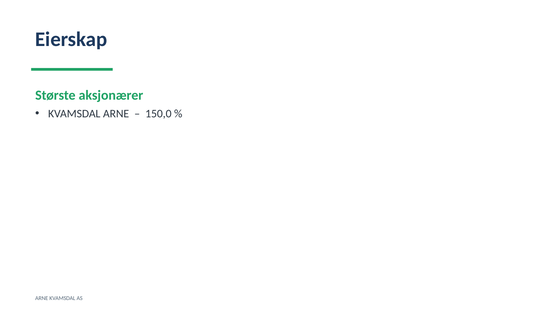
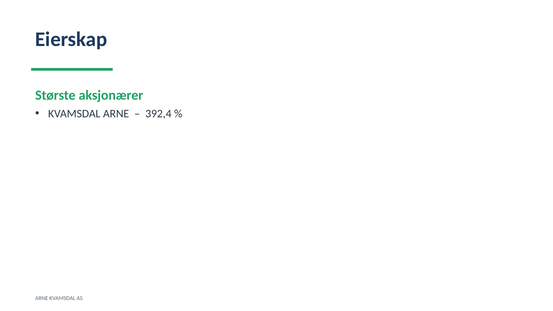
150,0: 150,0 -> 392,4
